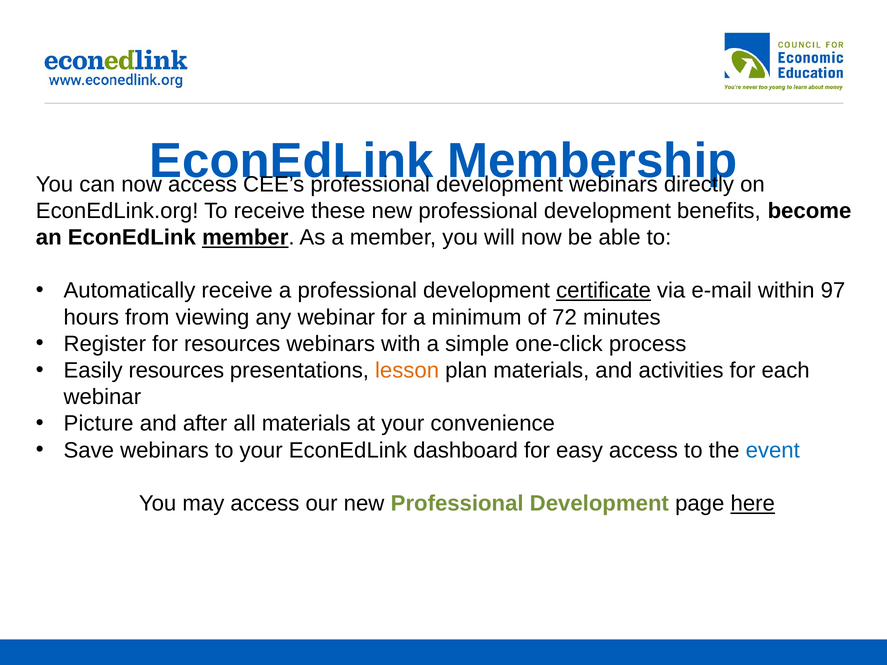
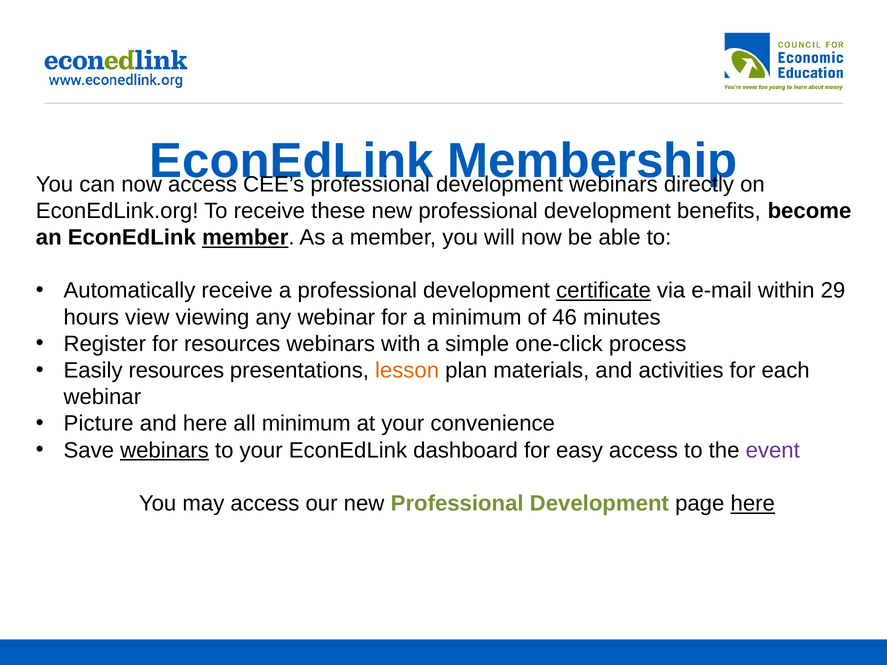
97: 97 -> 29
from: from -> view
72: 72 -> 46
and after: after -> here
all materials: materials -> minimum
webinars at (164, 450) underline: none -> present
event colour: blue -> purple
